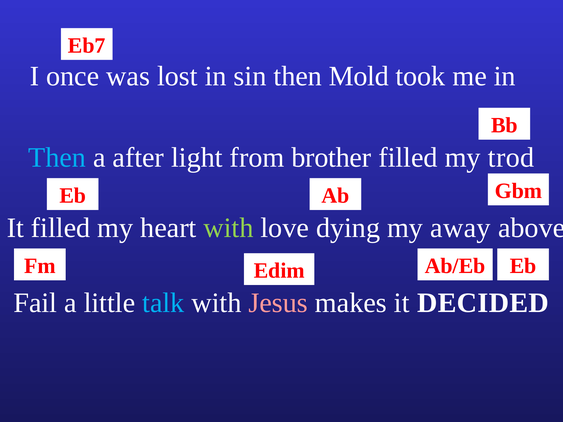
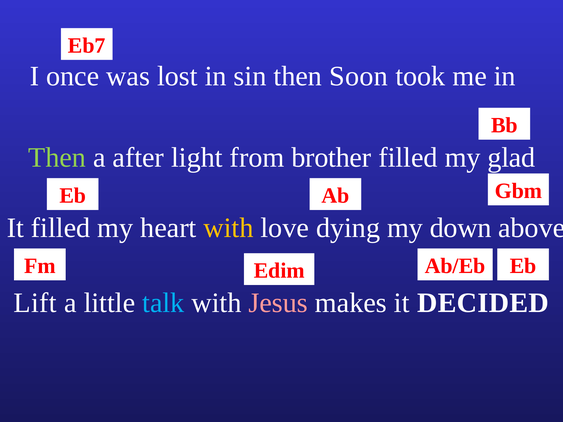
Mold: Mold -> Soon
Then at (57, 158) colour: light blue -> light green
trod: trod -> glad
with at (229, 228) colour: light green -> yellow
away: away -> down
Fail: Fail -> Lift
